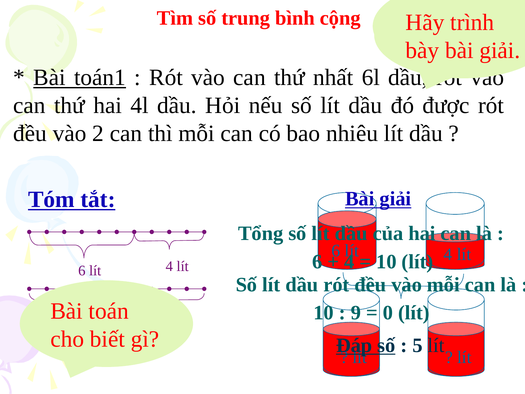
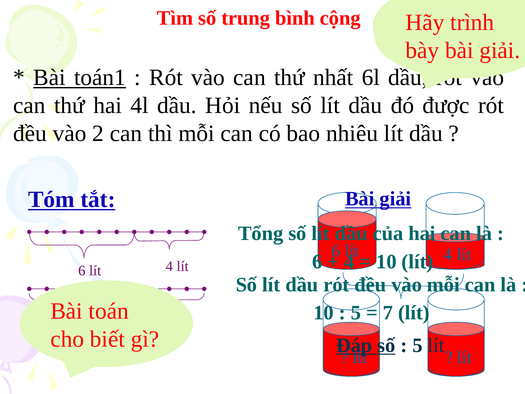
9 at (356, 313): 9 -> 5
0: 0 -> 7
